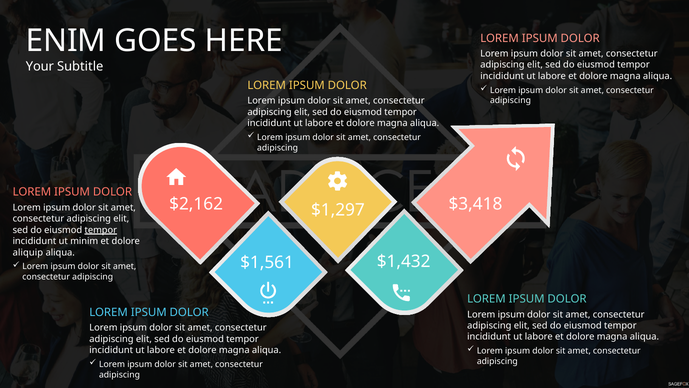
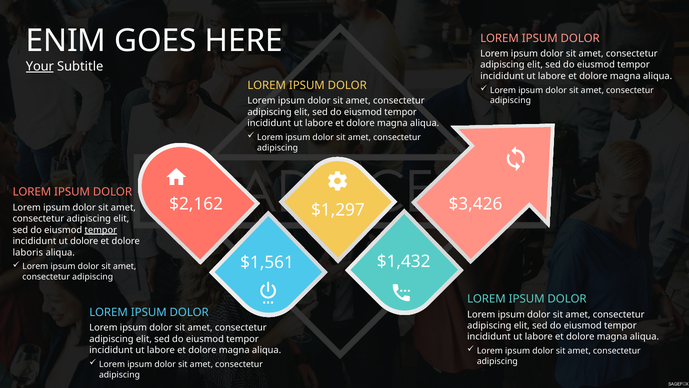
Your underline: none -> present
$3,418: $3,418 -> $3,426
ut minim: minim -> dolore
aliquip: aliquip -> laboris
